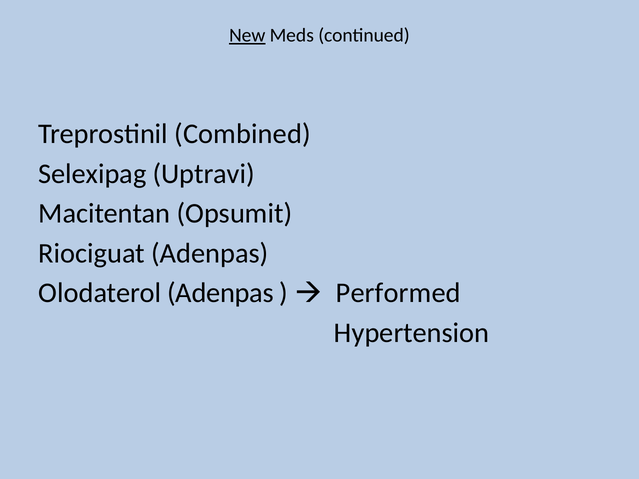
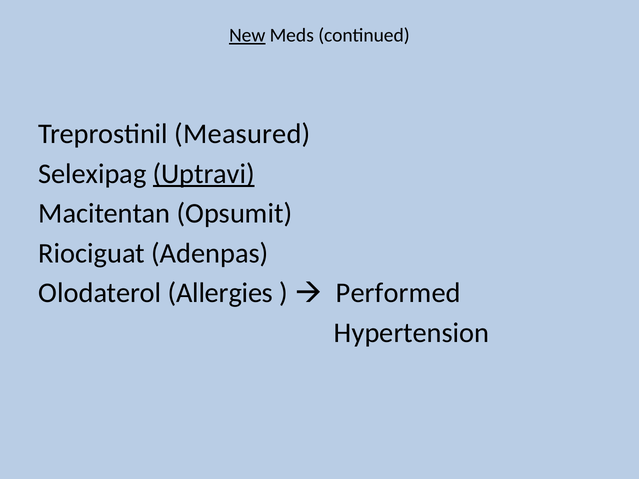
Combined: Combined -> Measured
Uptravi underline: none -> present
Olodaterol Adenpas: Adenpas -> Allergies
